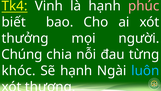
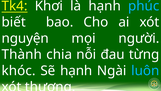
Vinh: Vinh -> Khơi
phúc colour: pink -> light blue
thưởng: thưởng -> nguyện
Chúng: Chúng -> Thành
